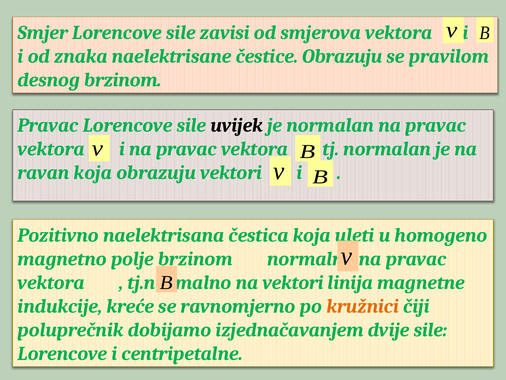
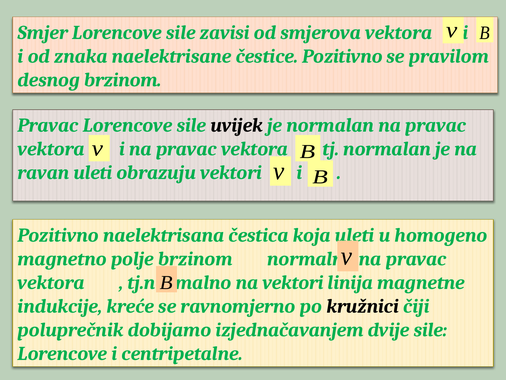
čestice Obrazuju: Obrazuju -> Pozitivno
ravan koja: koja -> uleti
kružnici colour: orange -> black
